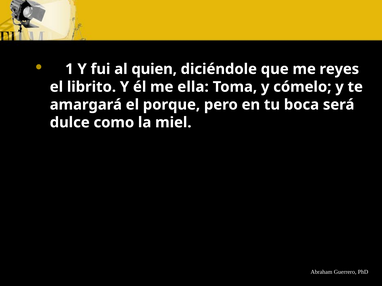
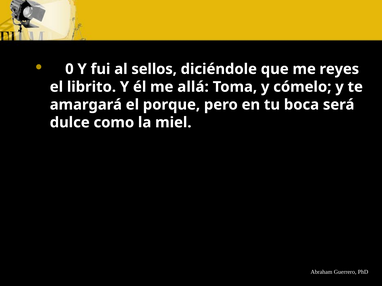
1: 1 -> 0
quien: quien -> sellos
ella: ella -> allá
